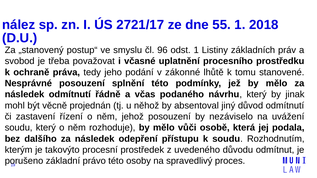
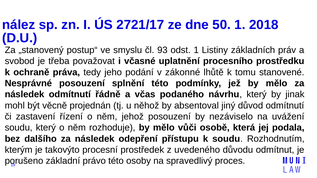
55: 55 -> 50
96: 96 -> 93
